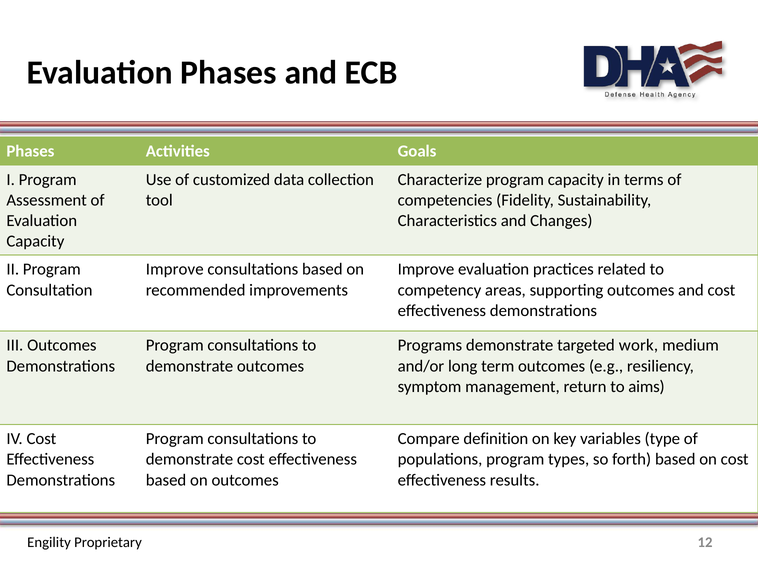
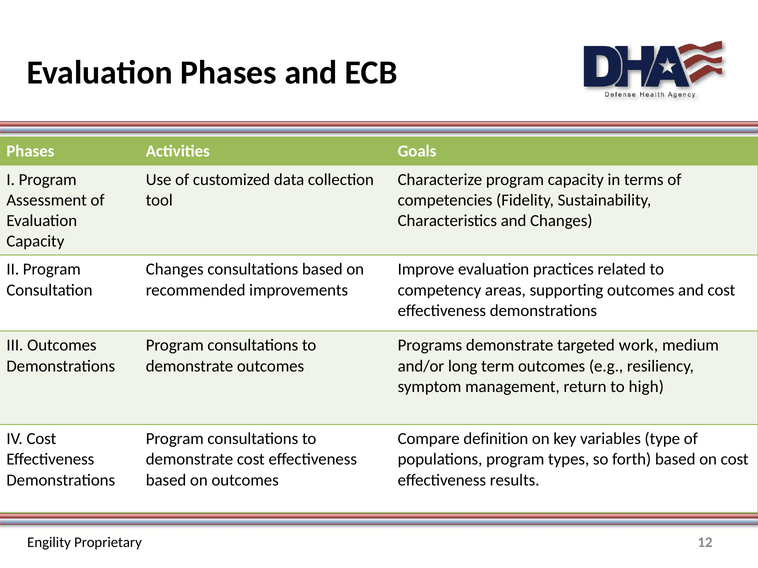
Improve at (175, 270): Improve -> Changes
aims: aims -> high
